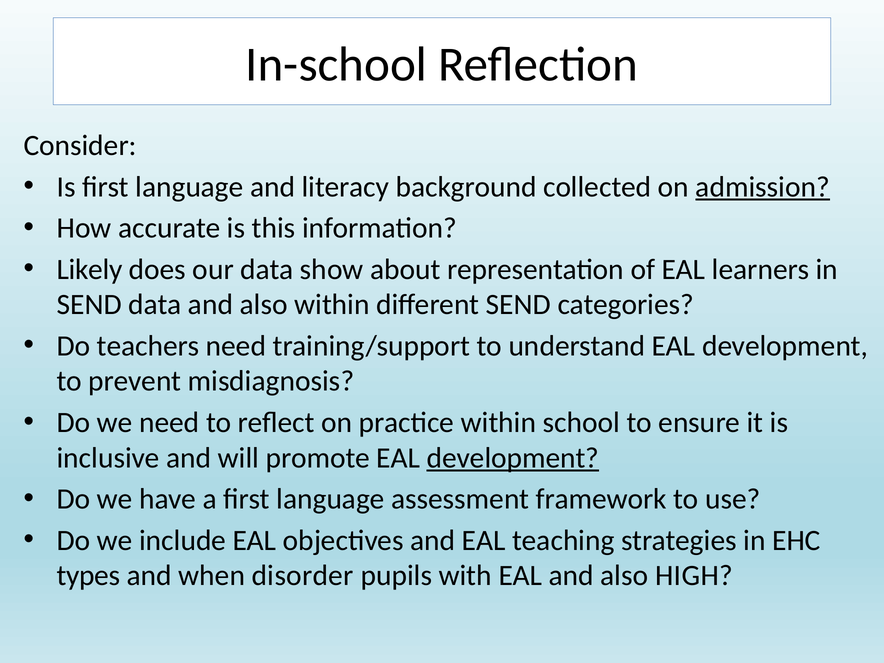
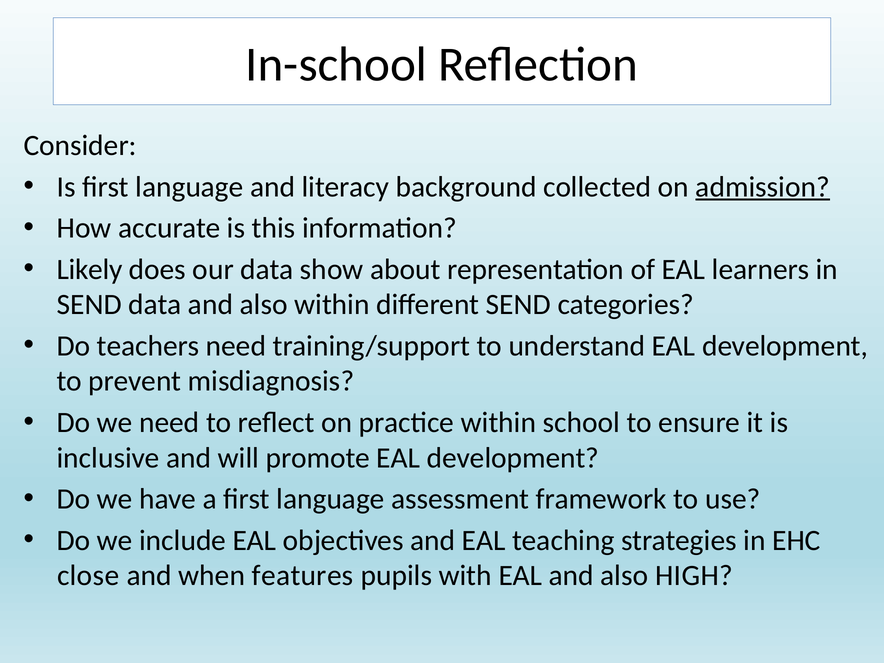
development at (513, 458) underline: present -> none
types: types -> close
disorder: disorder -> features
